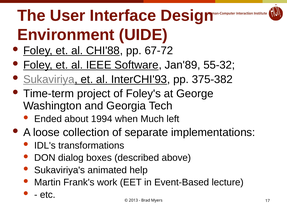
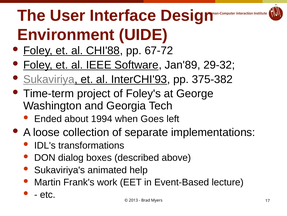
55-32: 55-32 -> 29-32
Much: Much -> Goes
